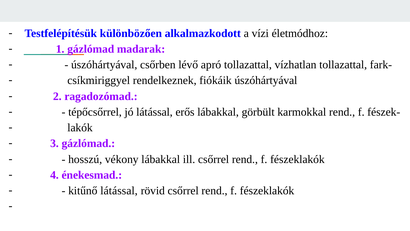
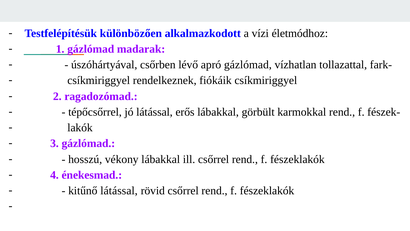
apró tollazattal: tollazattal -> gázlómad
fiókáik úszóhártyával: úszóhártyával -> csíkmiriggyel
